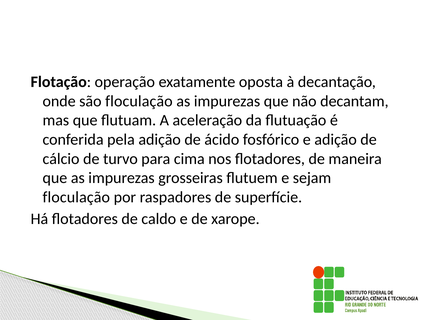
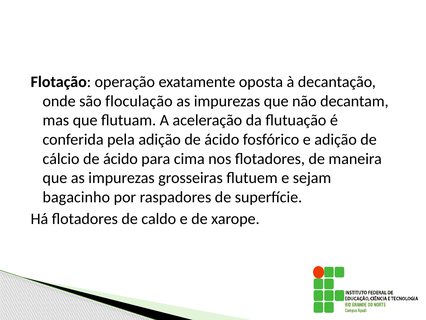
turvo at (120, 159): turvo -> ácido
floculação at (76, 197): floculação -> bagacinho
